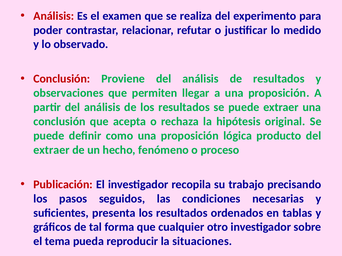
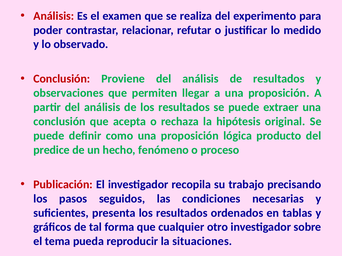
extraer at (51, 150): extraer -> predice
